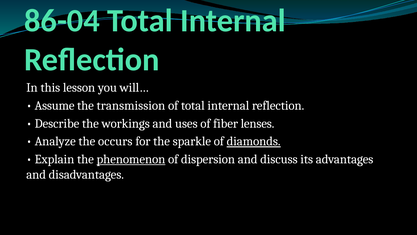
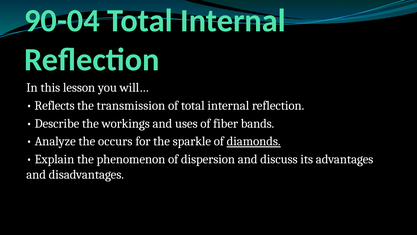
86-04: 86-04 -> 90-04
Assume: Assume -> Reflects
lenses: lenses -> bands
phenomenon underline: present -> none
